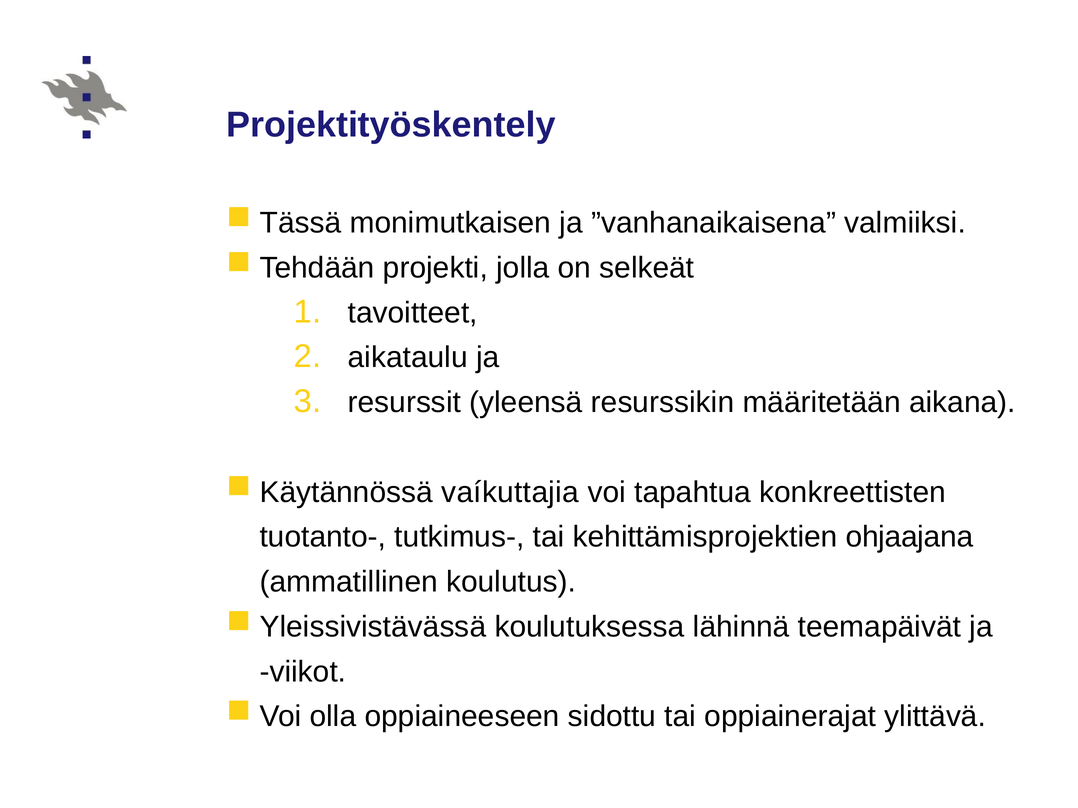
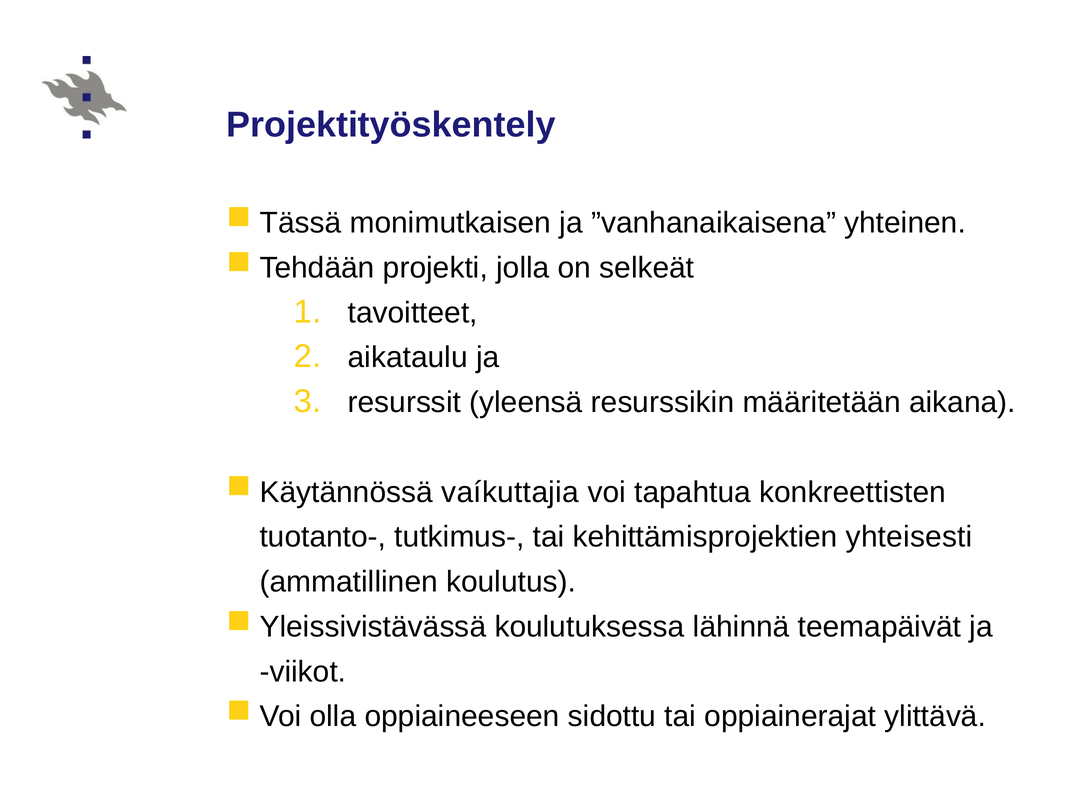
valmiiksi: valmiiksi -> yhteinen
ohjaajana: ohjaajana -> yhteisesti
